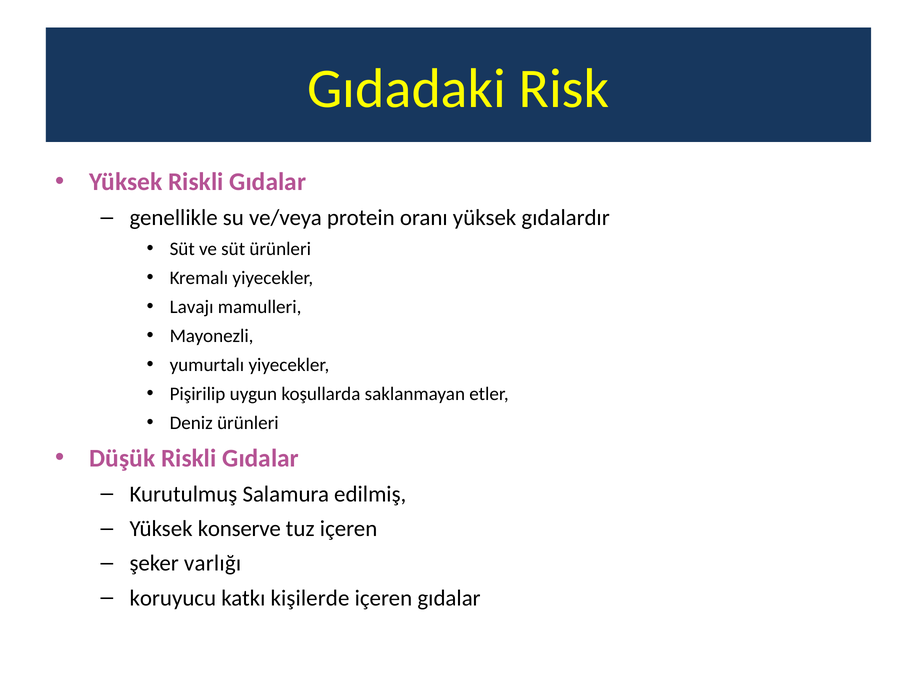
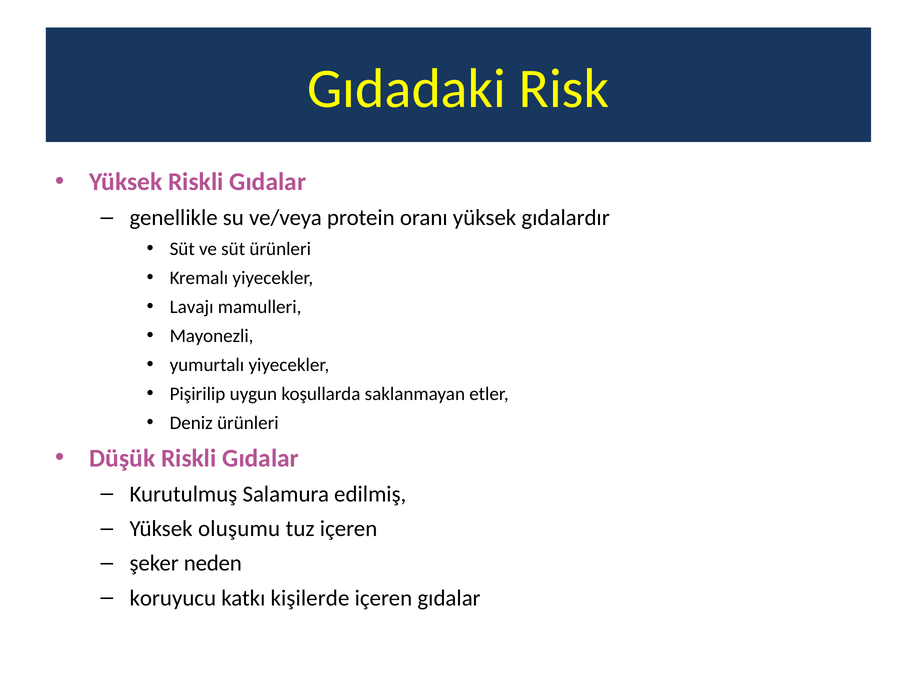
konserve: konserve -> oluşumu
varlığı: varlığı -> neden
